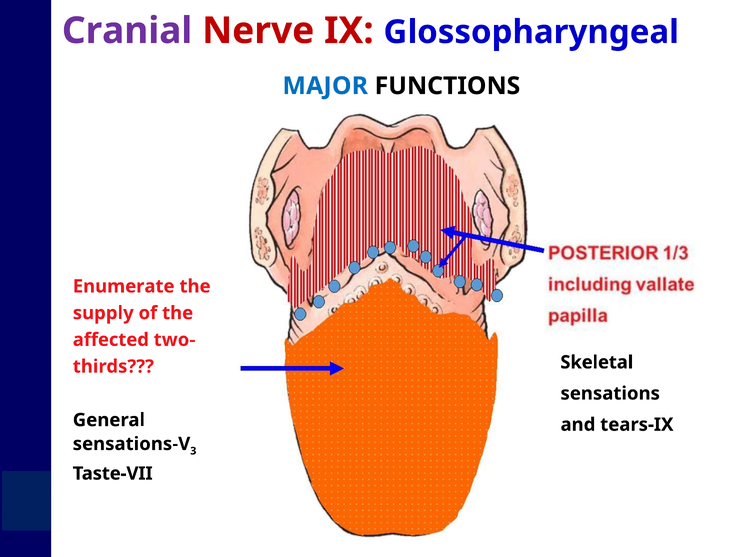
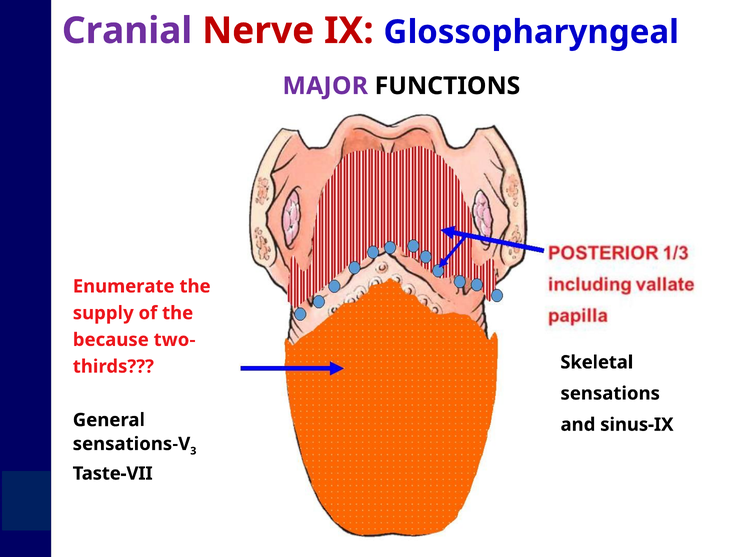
MAJOR colour: blue -> purple
affected: affected -> because
tears-IX: tears-IX -> sinus-IX
